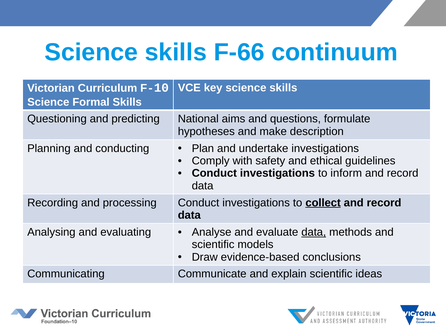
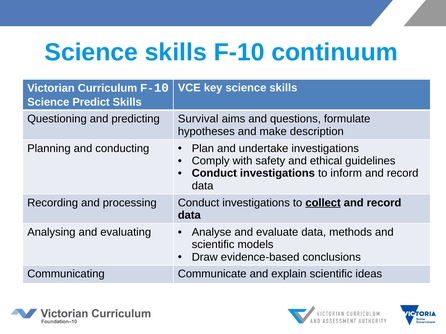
skills F-66: F-66 -> F-10
Formal: Formal -> Predict
National: National -> Survival
data at (314, 232) underline: present -> none
